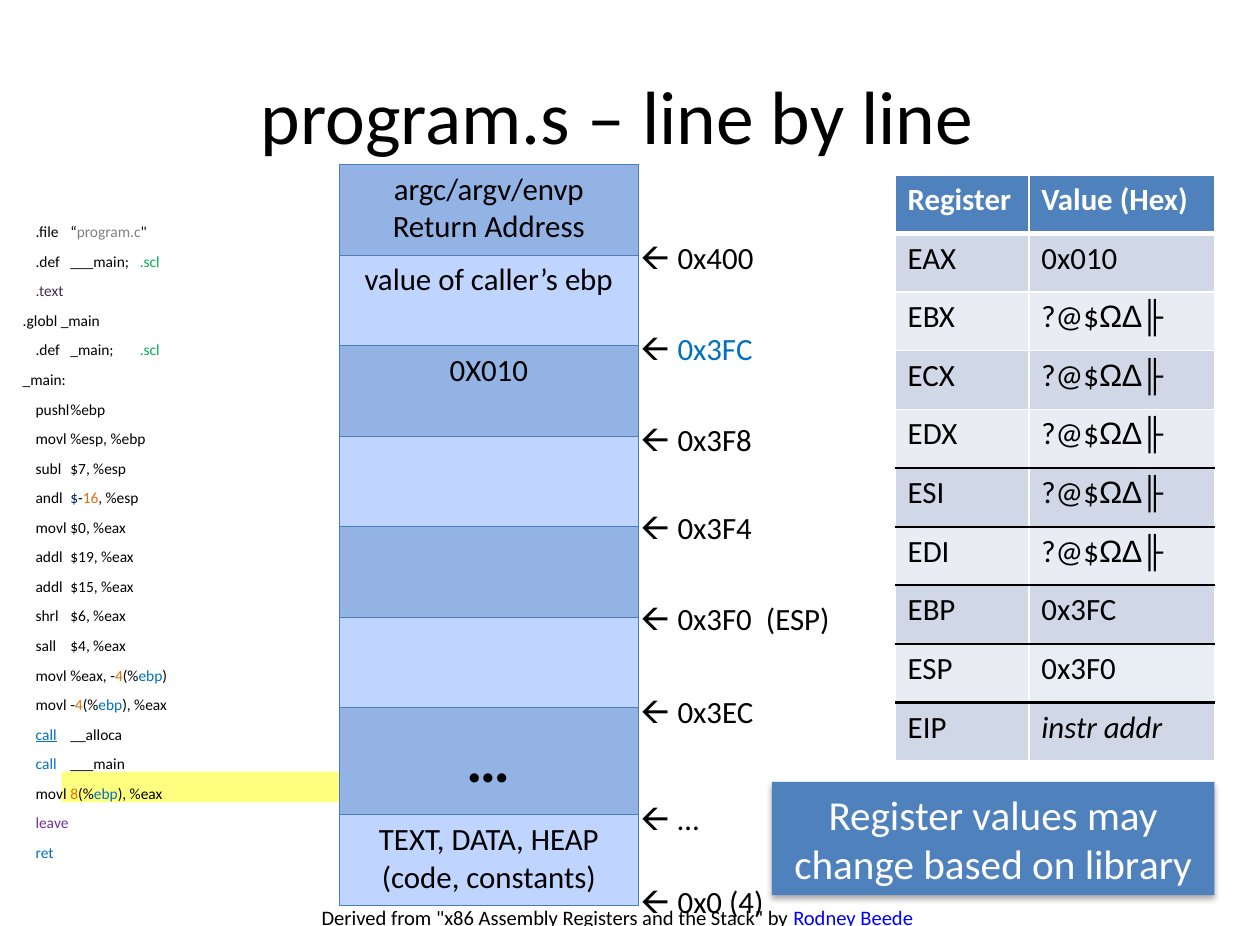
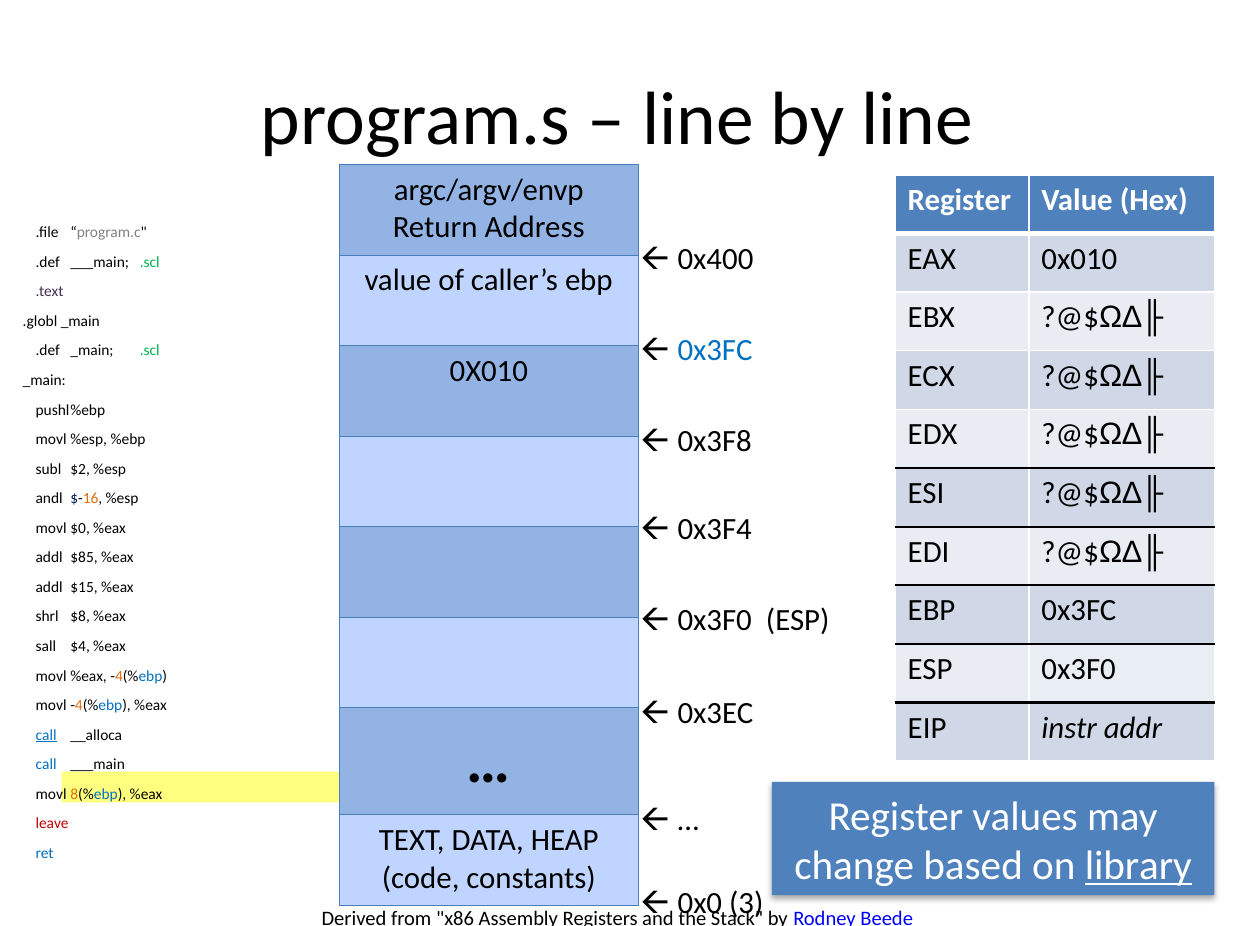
$7: $7 -> $2
$19: $19 -> $85
$6: $6 -> $8
leave colour: purple -> red
library underline: none -> present
4: 4 -> 3
